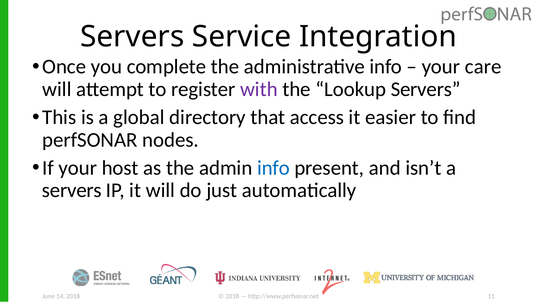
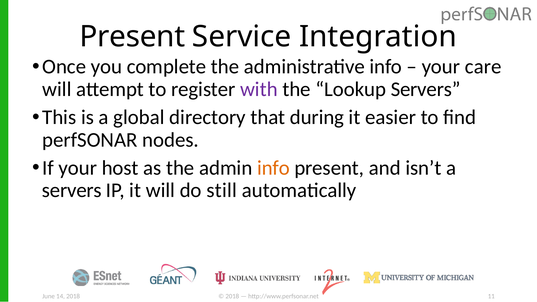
Servers at (132, 37): Servers -> Present
access: access -> during
info at (273, 168) colour: blue -> orange
just: just -> still
